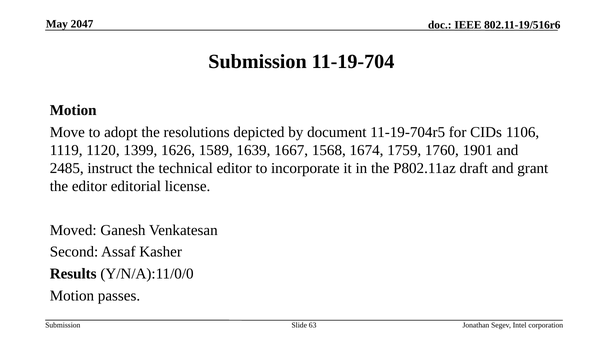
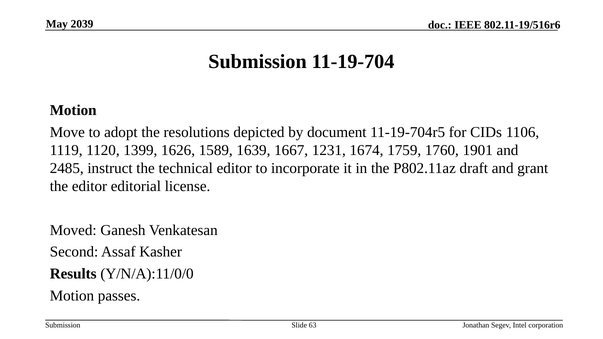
2047: 2047 -> 2039
1568: 1568 -> 1231
